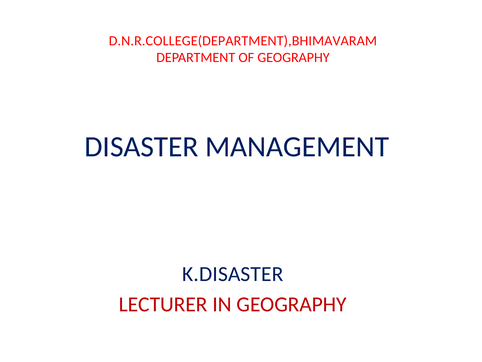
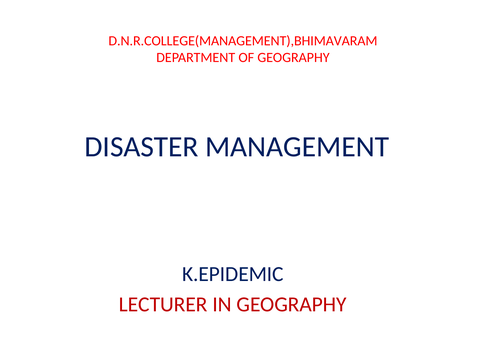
D.N.R.COLLEGE(DEPARTMENT),BHIMAVARAM: D.N.R.COLLEGE(DEPARTMENT),BHIMAVARAM -> D.N.R.COLLEGE(MANAGEMENT),BHIMAVARAM
K.DISASTER: K.DISASTER -> K.EPIDEMIC
